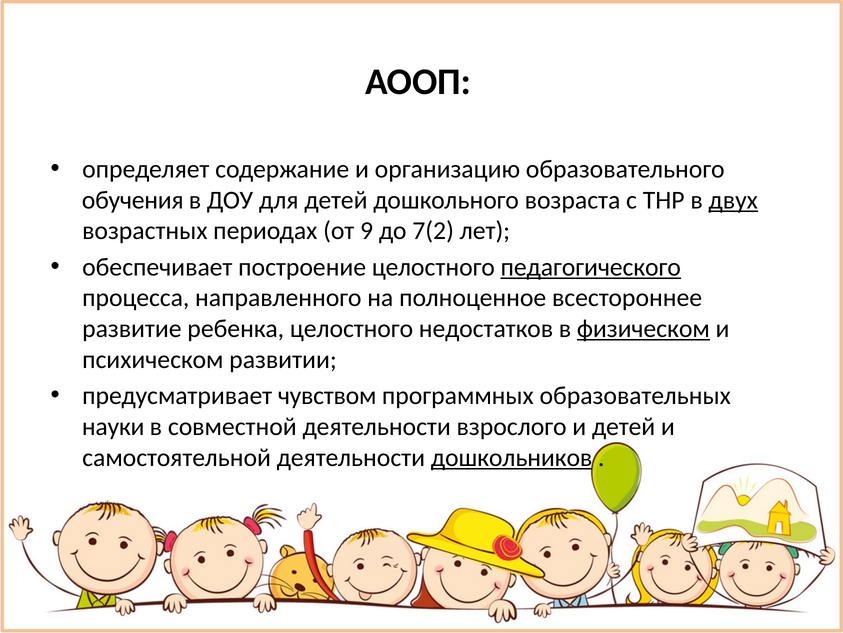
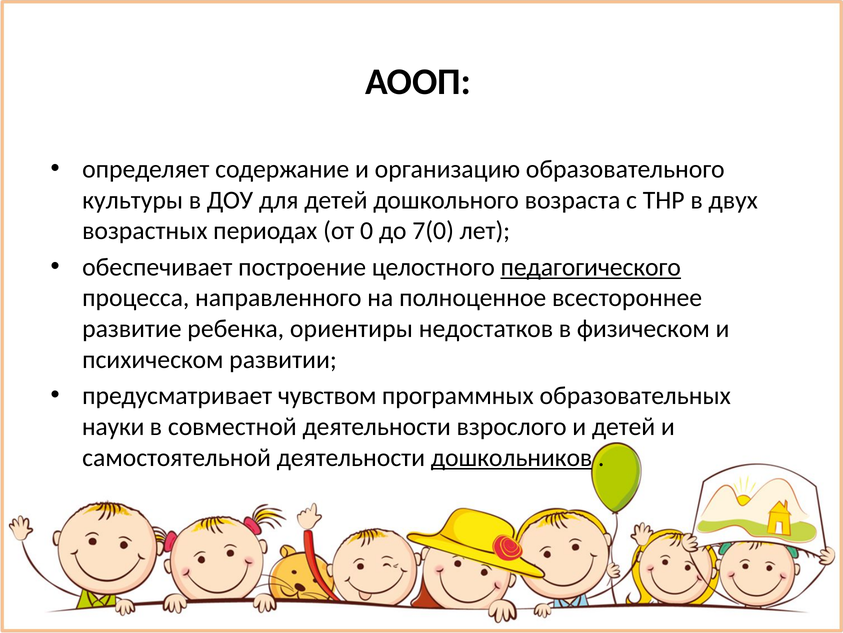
обучения: обучения -> культуры
двух underline: present -> none
9: 9 -> 0
7(2: 7(2 -> 7(0
ребенка целостного: целостного -> ориентиры
физическом underline: present -> none
